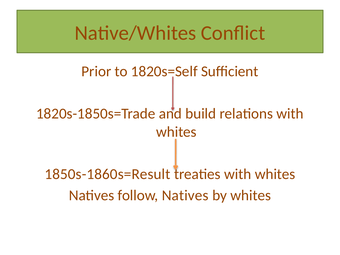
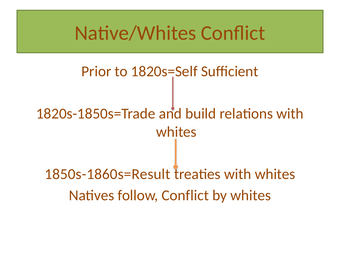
follow Natives: Natives -> Conflict
